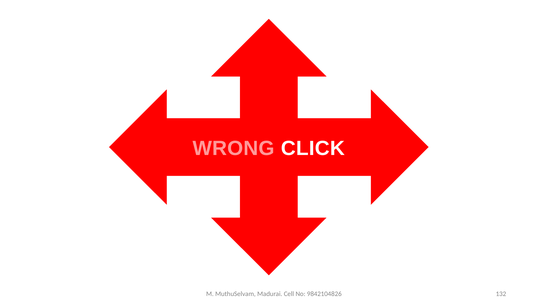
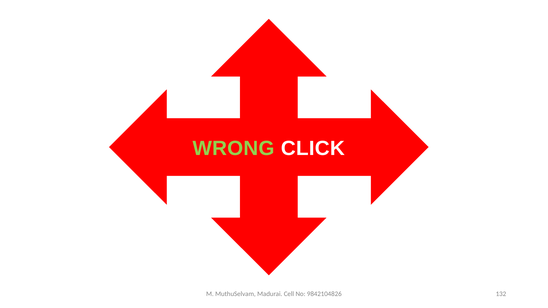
WRONG colour: pink -> light green
